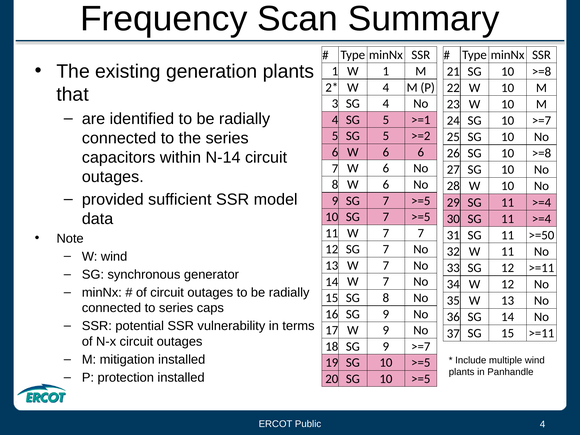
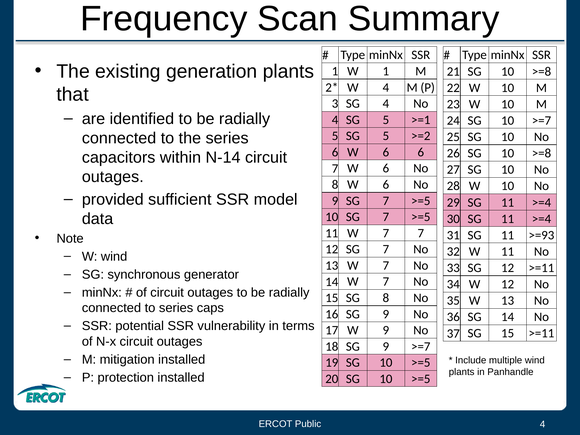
>=50: >=50 -> >=93
